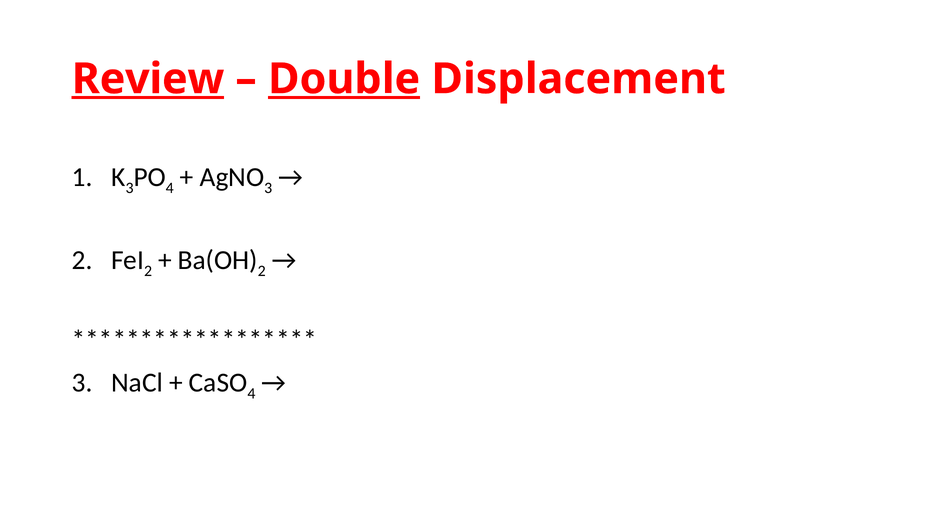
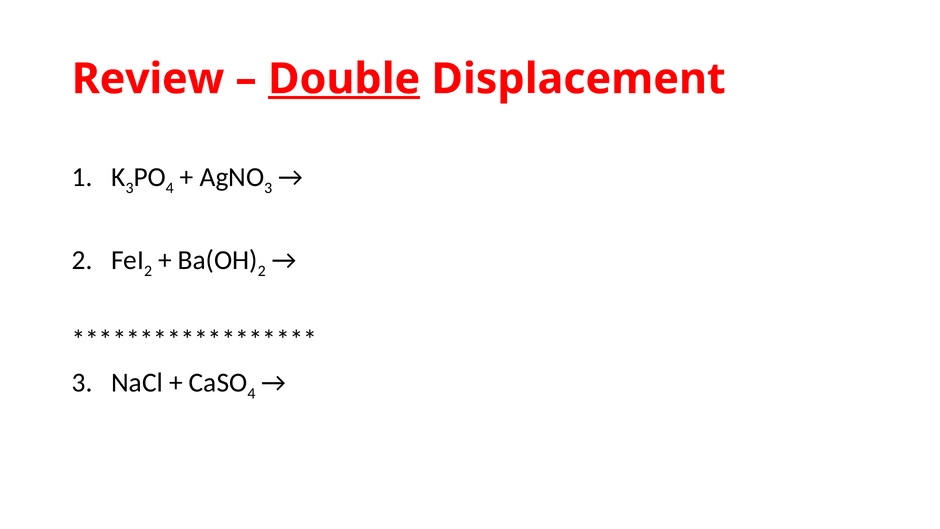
Review underline: present -> none
